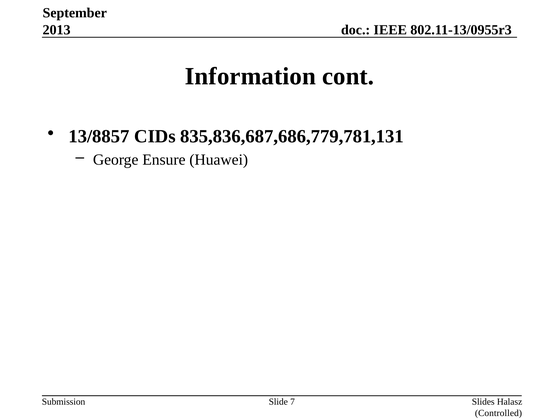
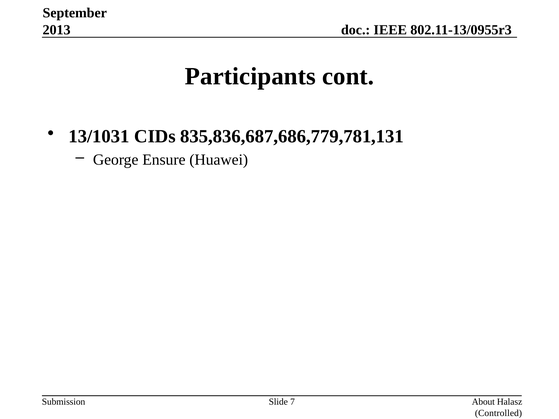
Information: Information -> Participants
13/8857: 13/8857 -> 13/1031
Slides: Slides -> About
